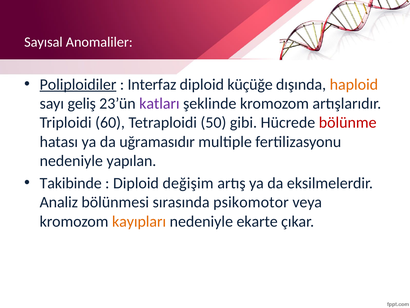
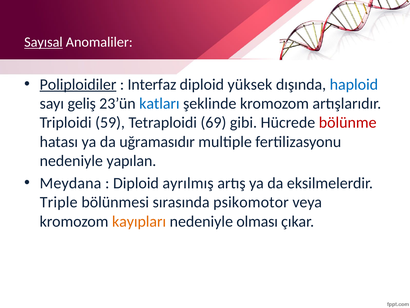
Sayısal underline: none -> present
küçüğe: küçüğe -> yüksek
haploid colour: orange -> blue
katları colour: purple -> blue
60: 60 -> 59
50: 50 -> 69
Takibinde: Takibinde -> Meydana
değişim: değişim -> ayrılmış
Analiz: Analiz -> Triple
ekarte: ekarte -> olması
